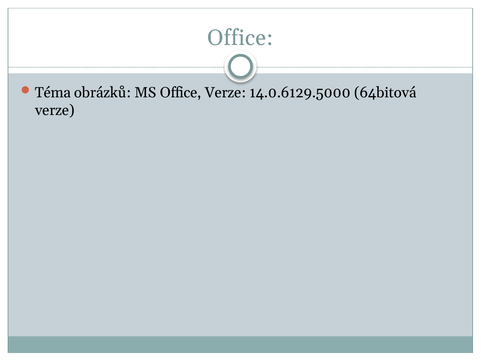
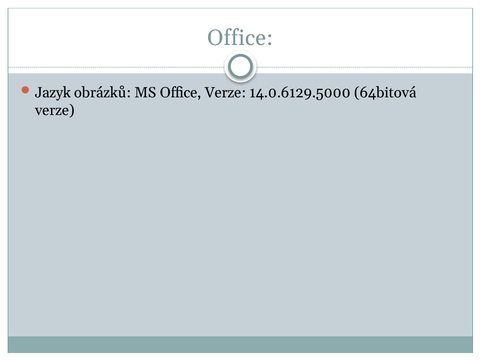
Téma: Téma -> Jazyk
